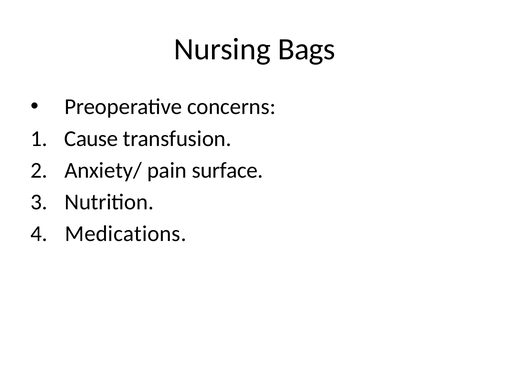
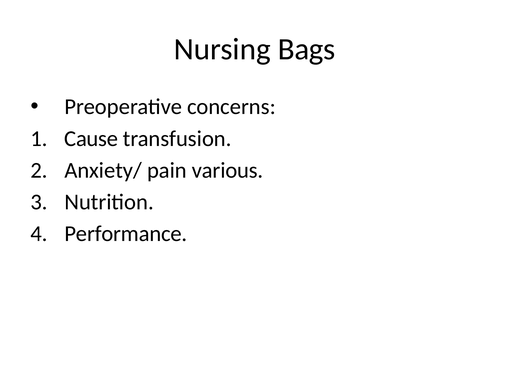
surface: surface -> various
Medications: Medications -> Performance
